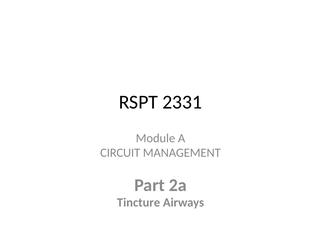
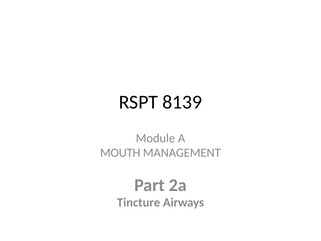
2331: 2331 -> 8139
CIRCUIT: CIRCUIT -> MOUTH
